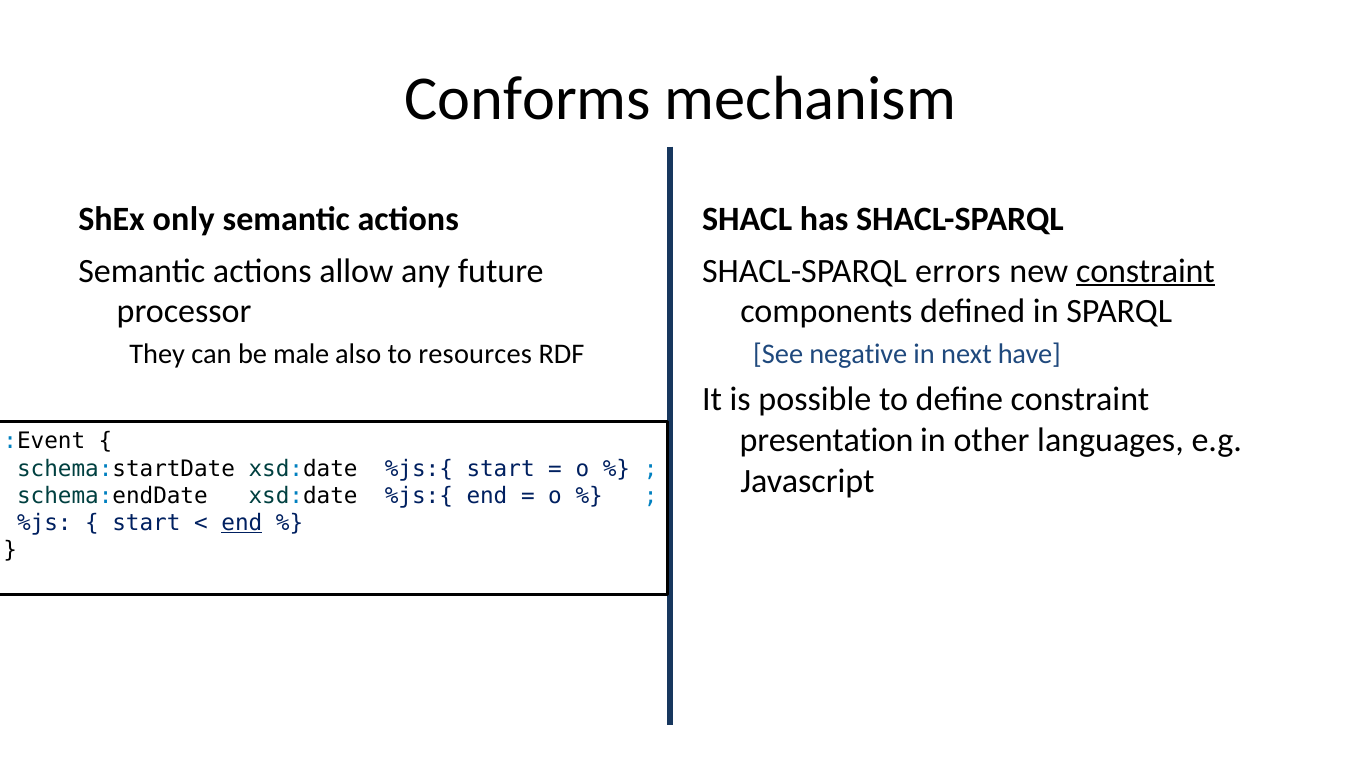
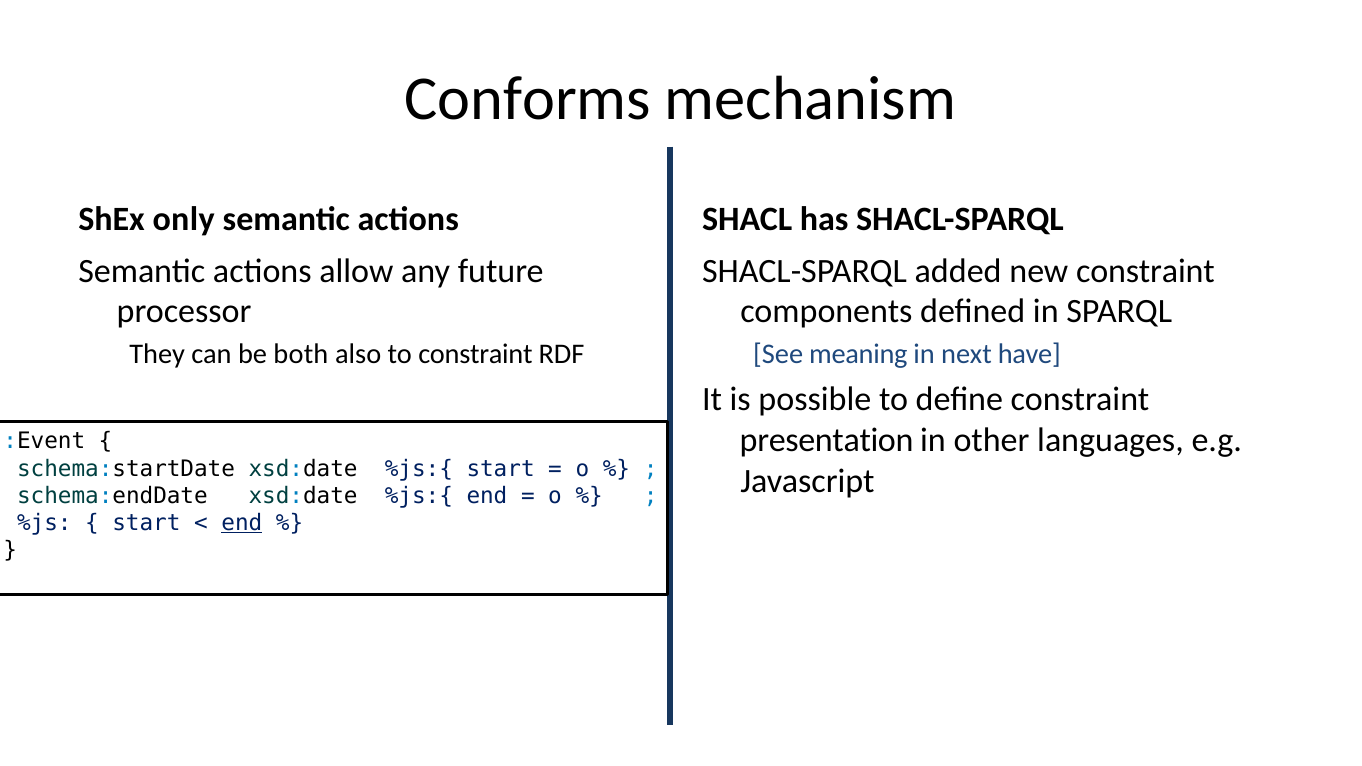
errors: errors -> added
constraint at (1145, 271) underline: present -> none
male: male -> both
to resources: resources -> constraint
negative: negative -> meaning
